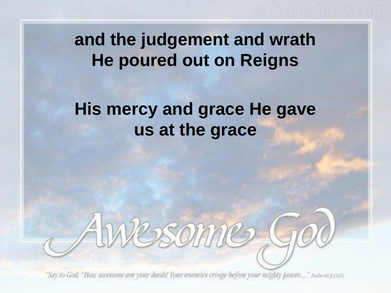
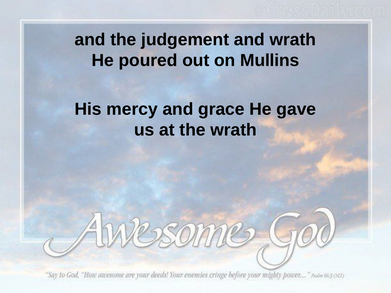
Reigns: Reigns -> Mullins
the grace: grace -> wrath
